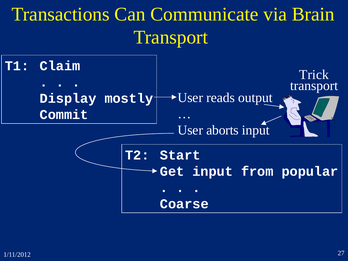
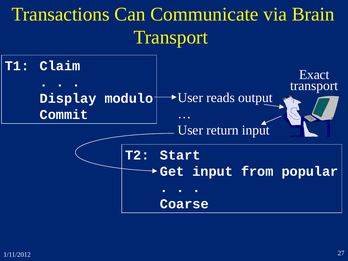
Trick: Trick -> Exact
mostly: mostly -> modulo
aborts: aborts -> return
